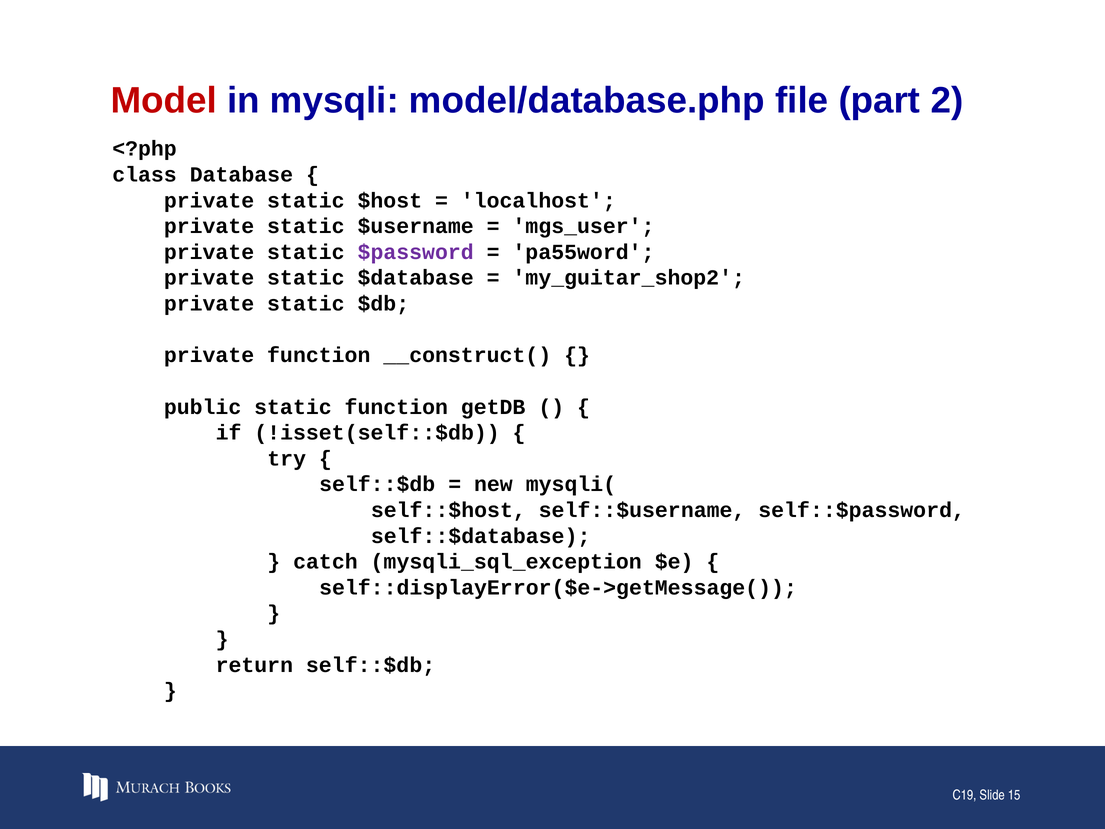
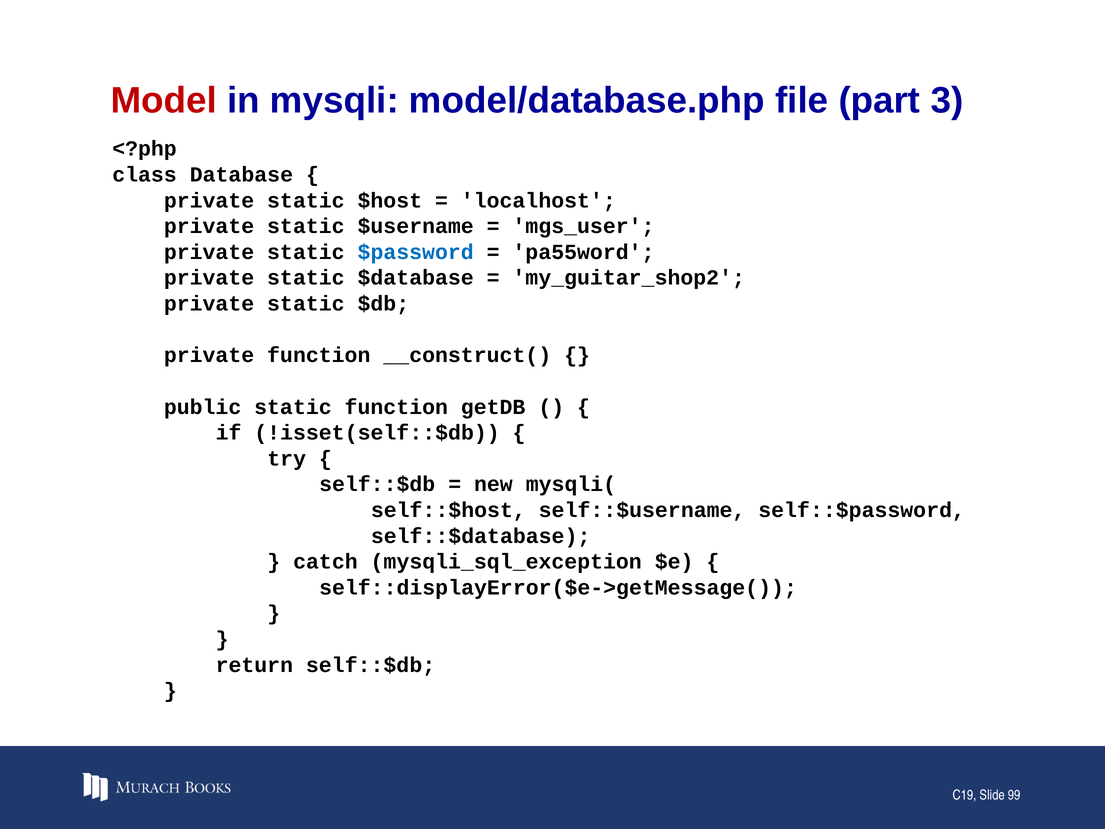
2: 2 -> 3
$password colour: purple -> blue
15: 15 -> 99
